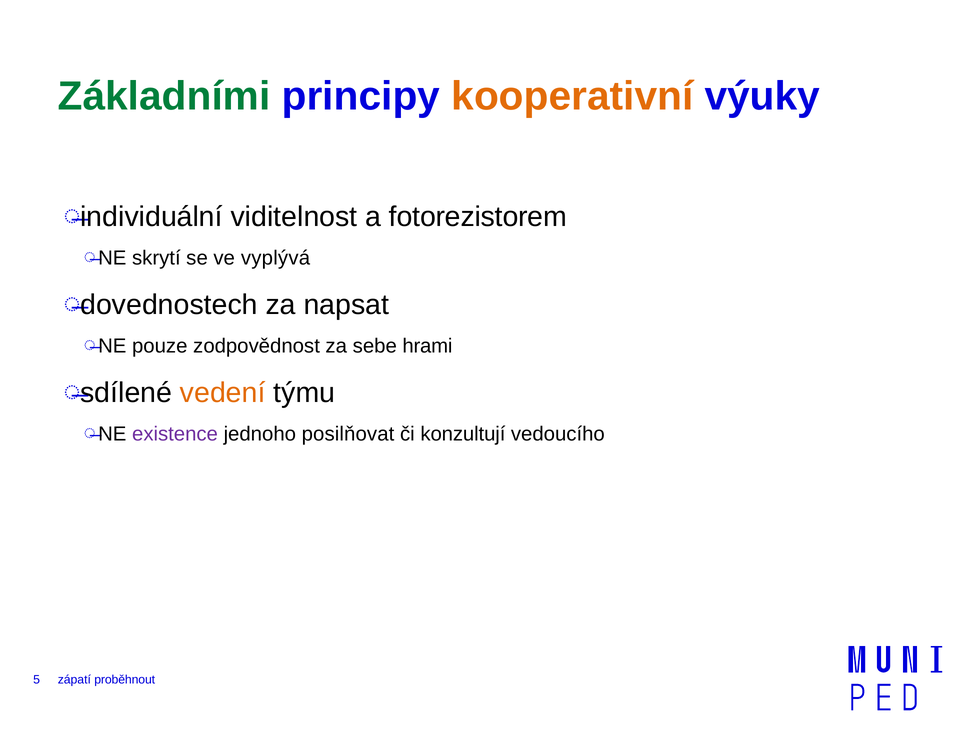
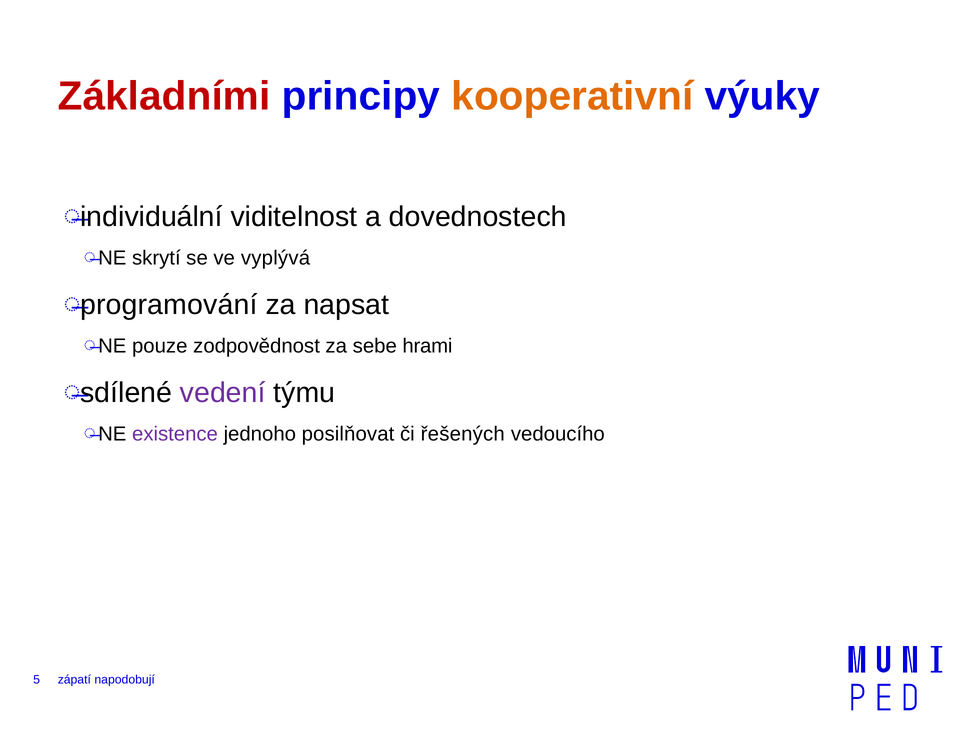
Základními colour: green -> red
fotorezistorem: fotorezistorem -> dovednostech
dovednostech: dovednostech -> programování
vedení colour: orange -> purple
konzultují: konzultují -> řešených
proběhnout: proběhnout -> napodobují
